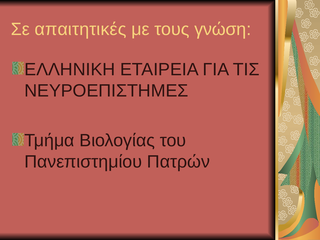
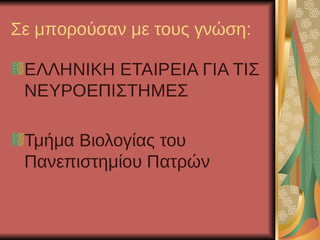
απαιτητικές: απαιτητικές -> μπορούσαν
